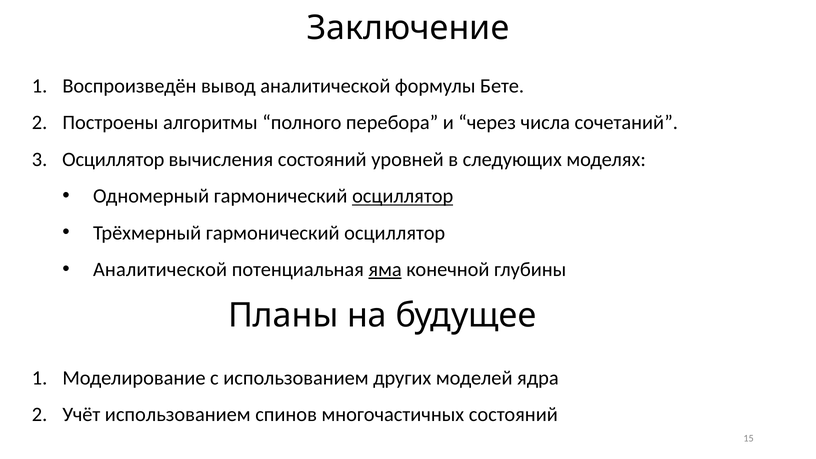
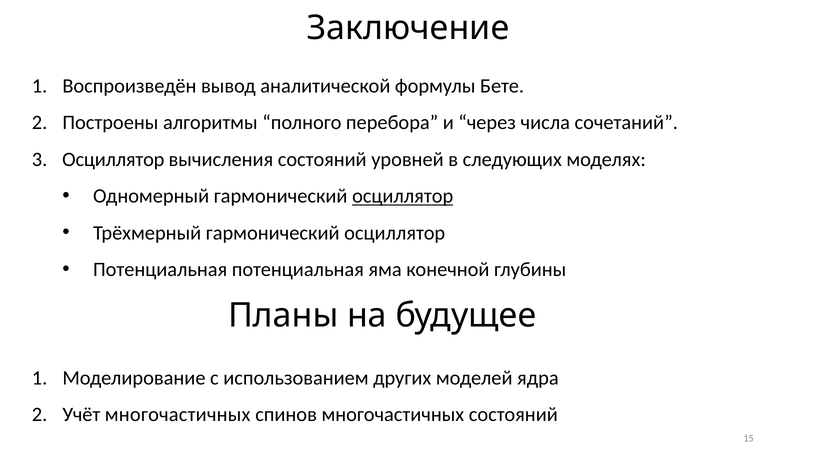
Аналитической at (160, 270): Аналитической -> Потенциальная
яма underline: present -> none
Учёт использованием: использованием -> многочастичных
